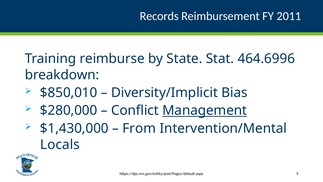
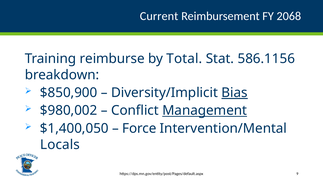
Records: Records -> Current
2011: 2011 -> 2068
State: State -> Total
464.6996: 464.6996 -> 586.1156
$850,010: $850,010 -> $850,900
Bias underline: none -> present
$280,000: $280,000 -> $980,002
$1,430,000: $1,430,000 -> $1,400,050
From: From -> Force
